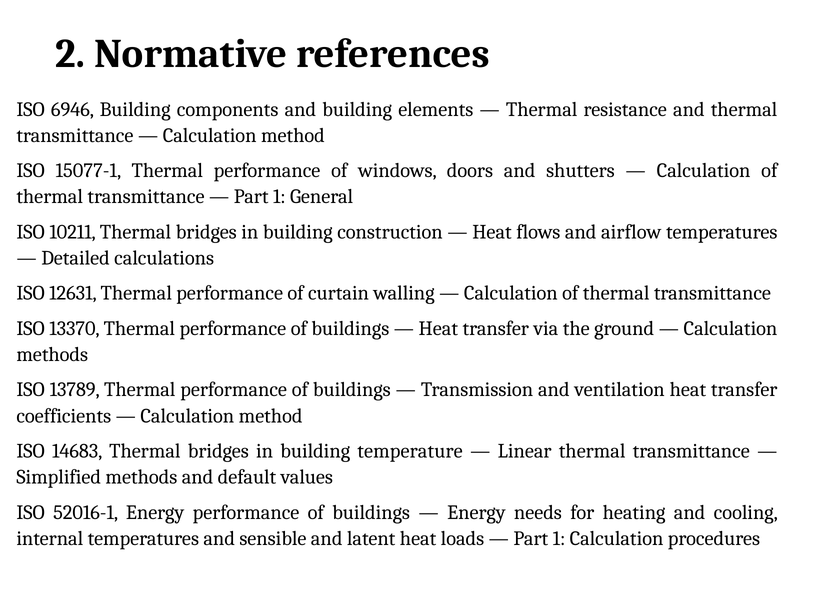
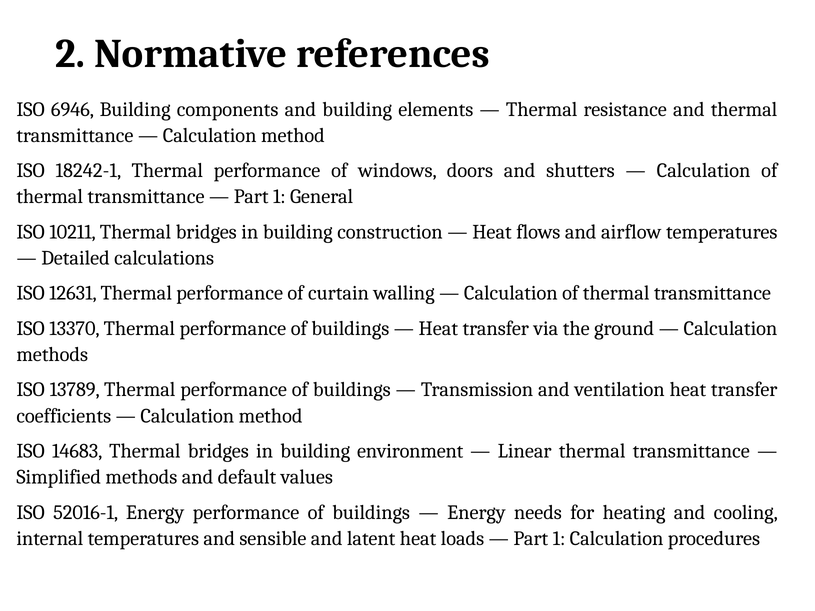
15077-1: 15077-1 -> 18242-1
temperature: temperature -> environment
